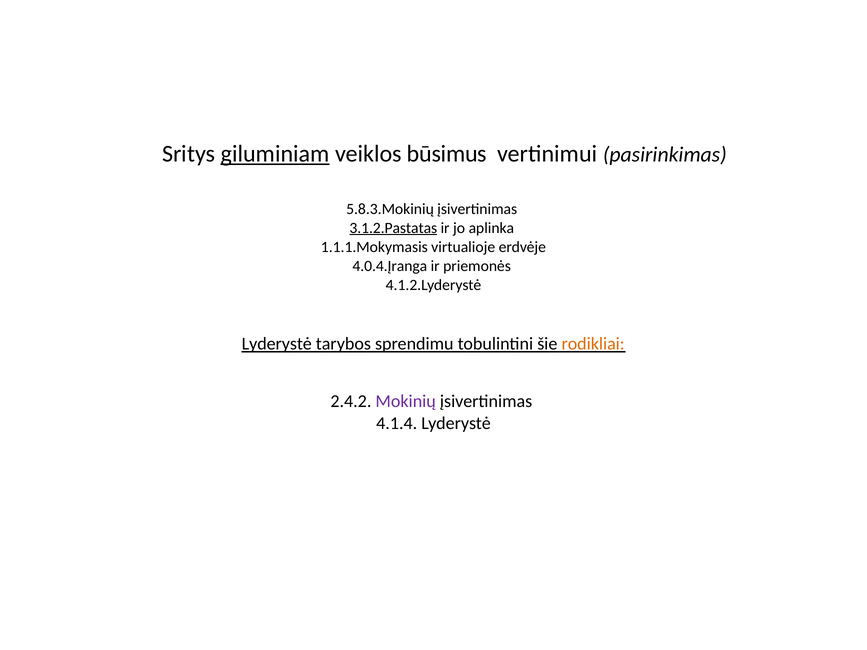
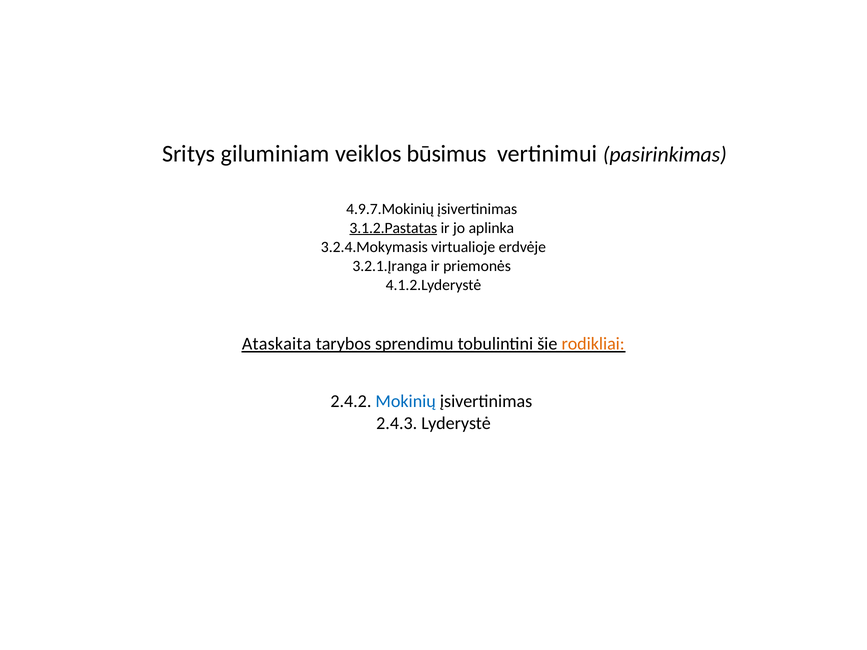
giluminiam underline: present -> none
5.8.3.Mokinių: 5.8.3.Mokinių -> 4.9.7.Mokinių
1.1.1.Mokymasis: 1.1.1.Mokymasis -> 3.2.4.Mokymasis
4.0.4.Įranga: 4.0.4.Įranga -> 3.2.1.Įranga
Lyderystė at (277, 344): Lyderystė -> Ataskaita
Mokinių colour: purple -> blue
4.1.4: 4.1.4 -> 2.4.3
